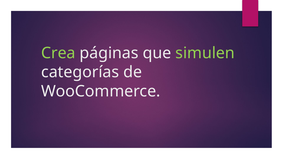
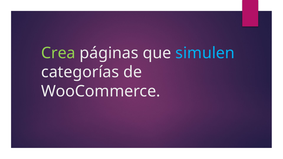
simulen colour: light green -> light blue
